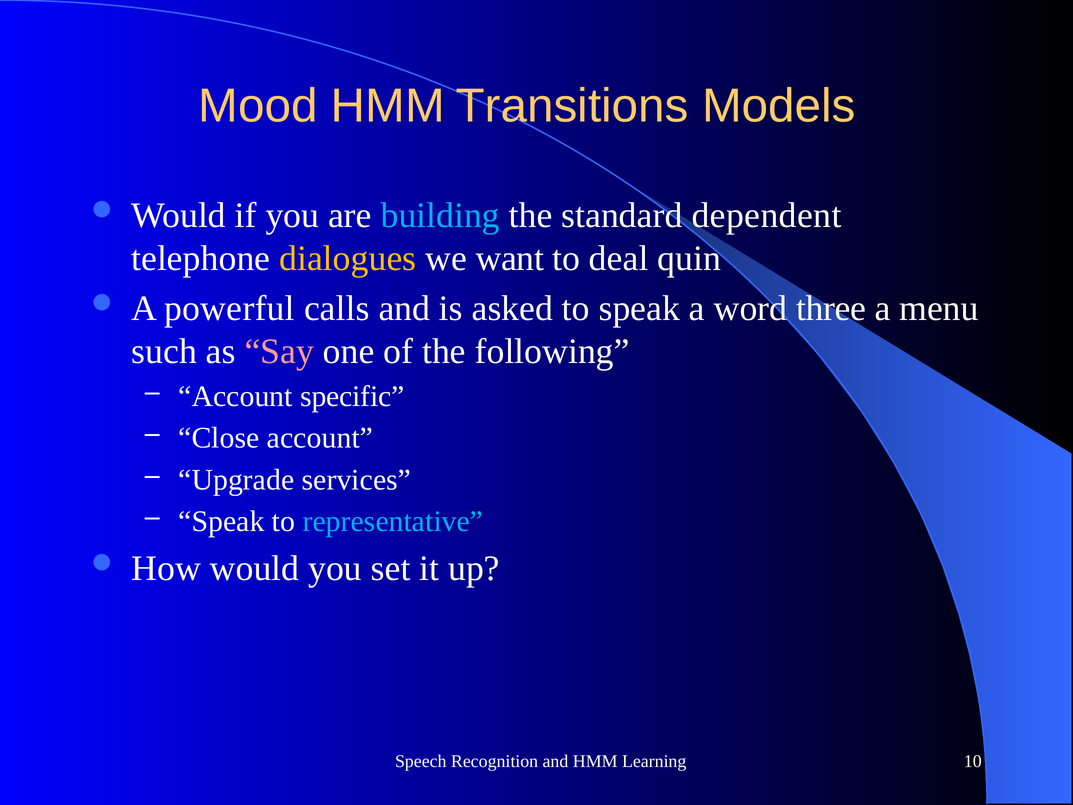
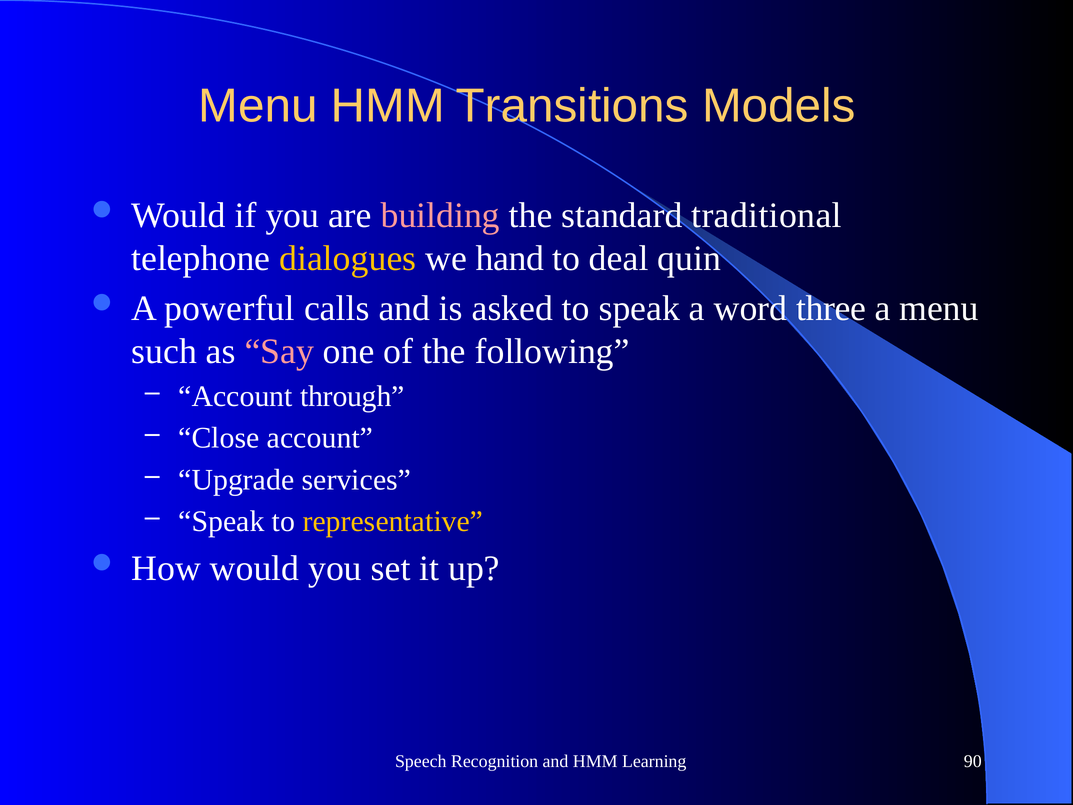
Mood at (258, 106): Mood -> Menu
building colour: light blue -> pink
dependent: dependent -> traditional
want: want -> hand
specific: specific -> through
representative colour: light blue -> yellow
10: 10 -> 90
